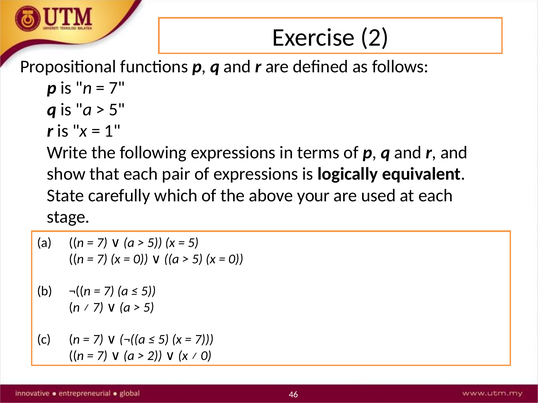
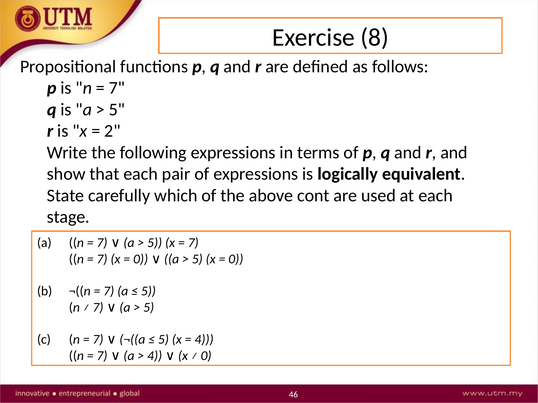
Exercise 2: 2 -> 8
1: 1 -> 2
your: your -> cont
5 at (193, 243): 5 -> 7
7 at (204, 340): 7 -> 4
2 at (155, 356): 2 -> 4
